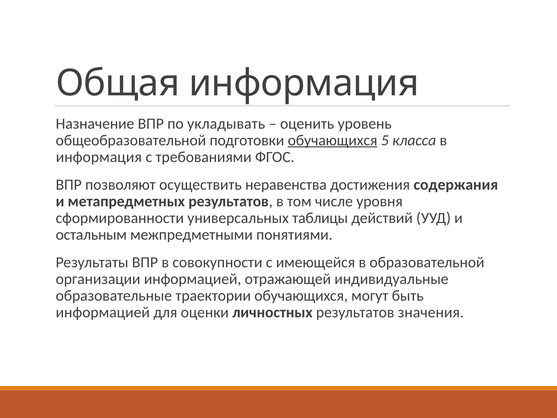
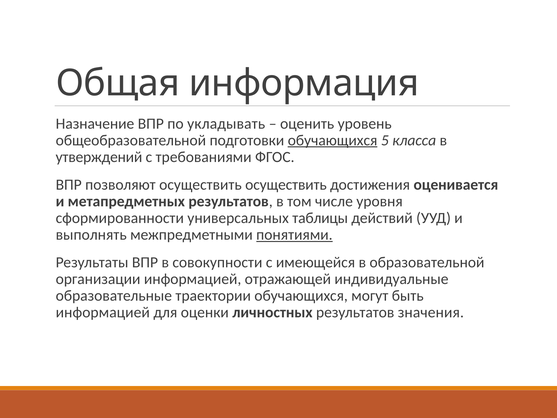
информация at (99, 157): информация -> утверждений
осуществить неравенства: неравенства -> осуществить
содержания: содержания -> оценивается
остальным: остальным -> выполнять
понятиями underline: none -> present
